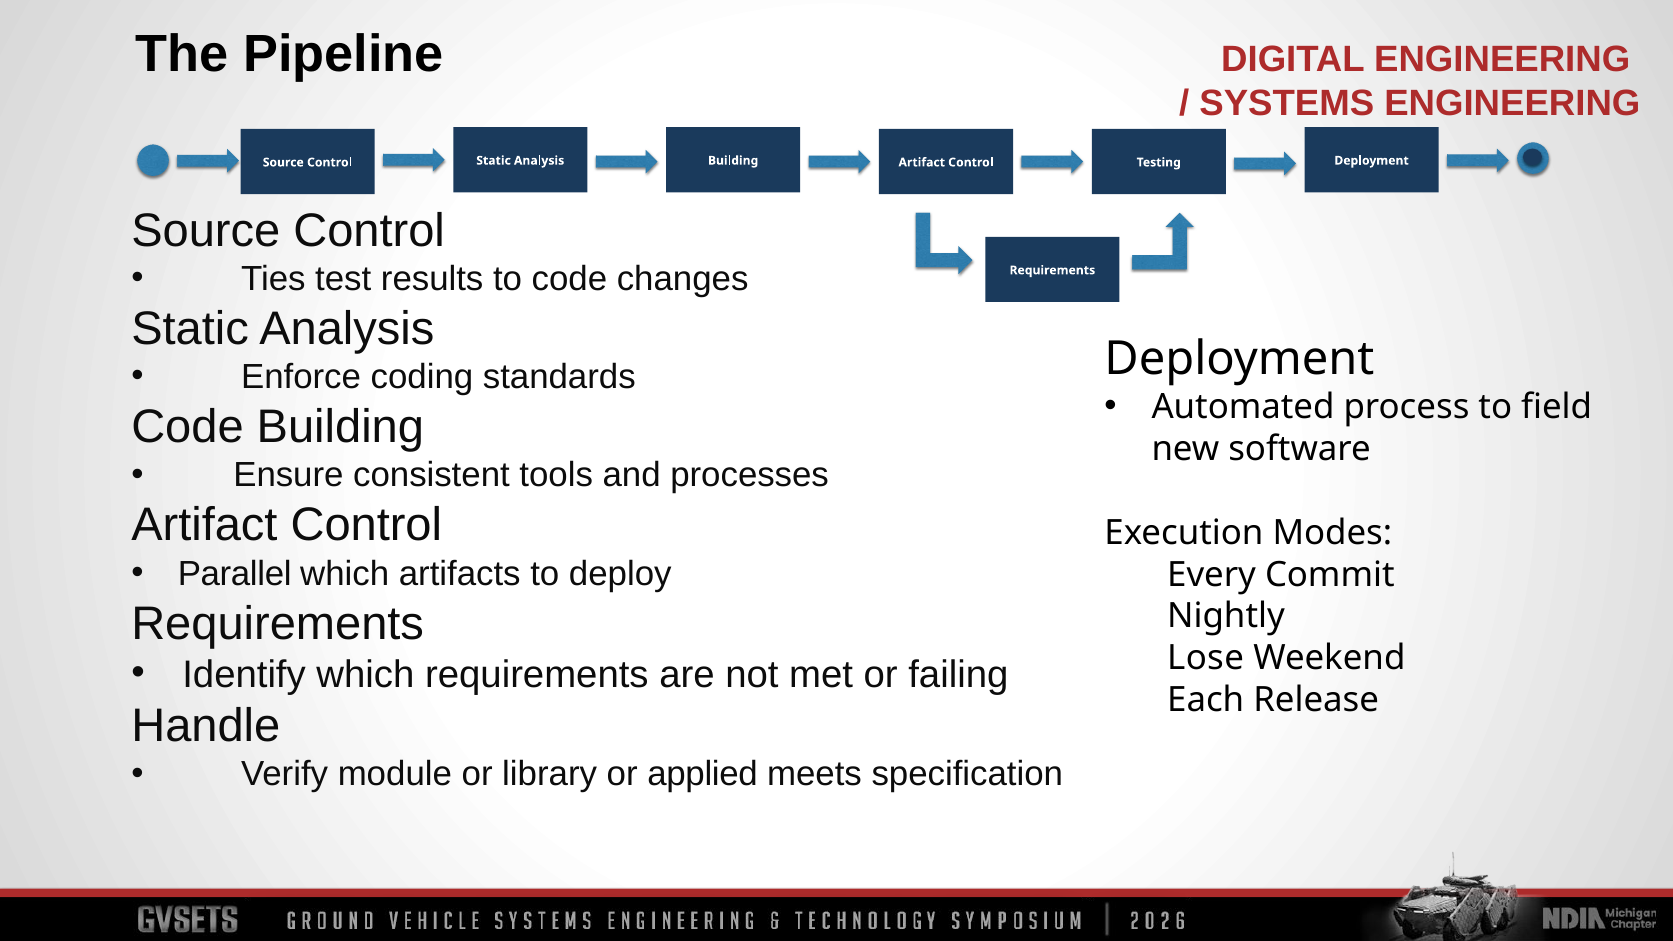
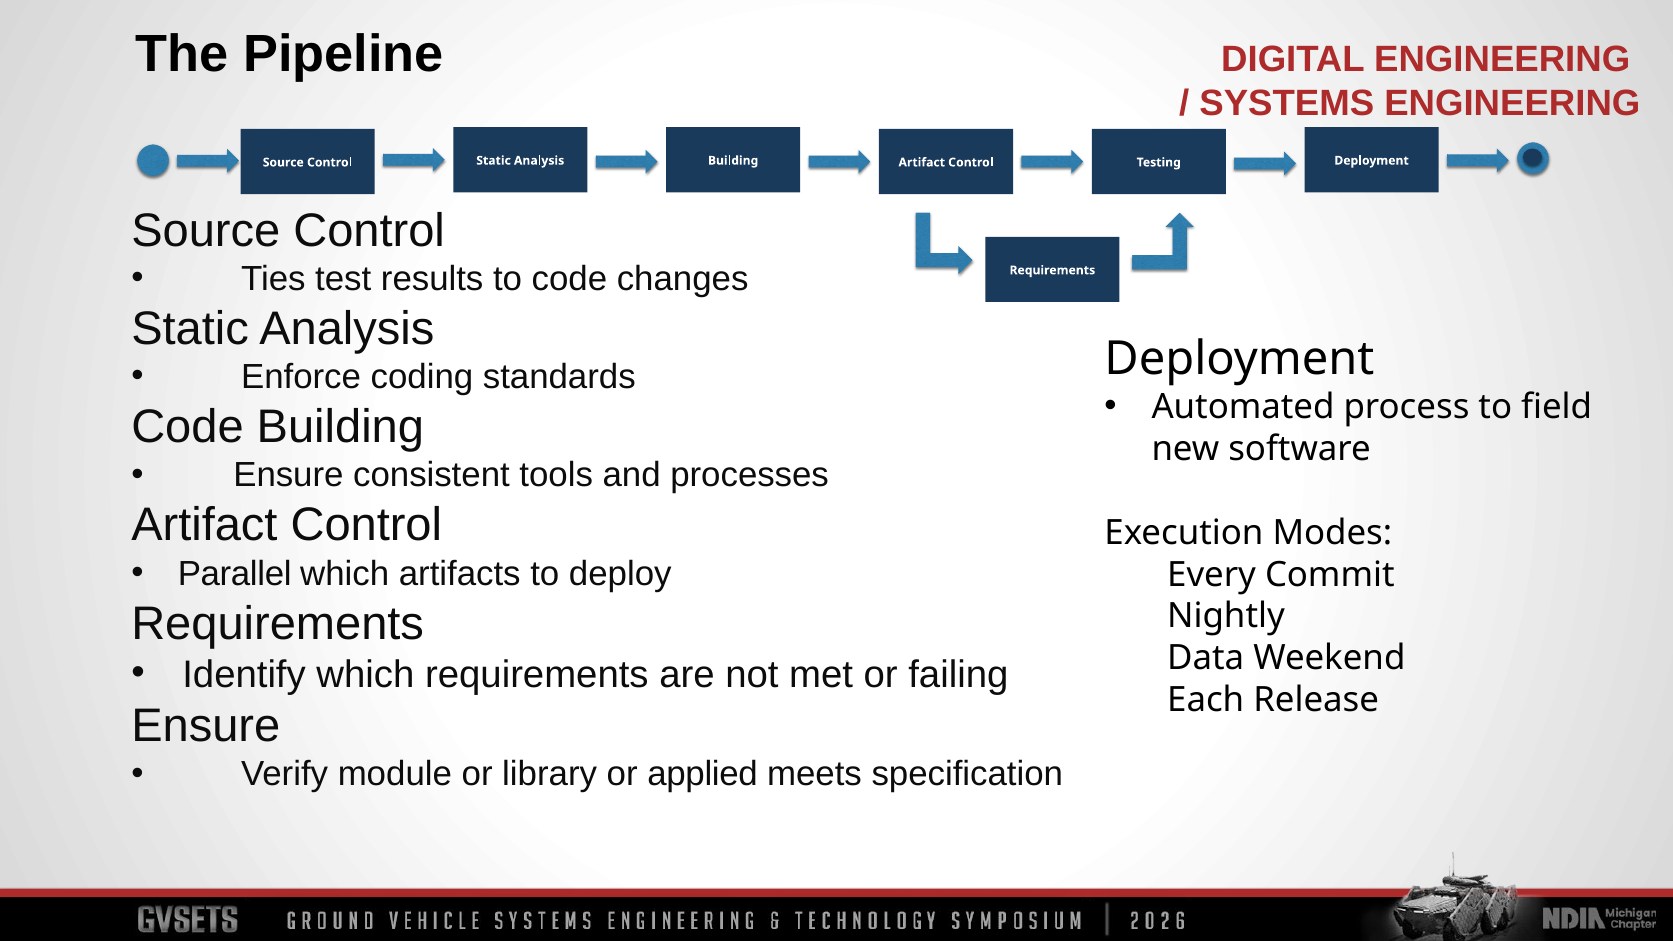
Lose: Lose -> Data
Handle at (206, 726): Handle -> Ensure
